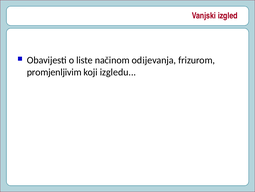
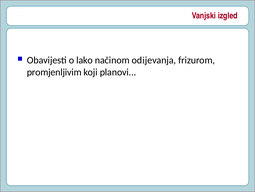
liste: liste -> lako
izgledu: izgledu -> planovi
